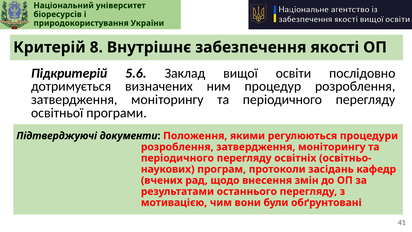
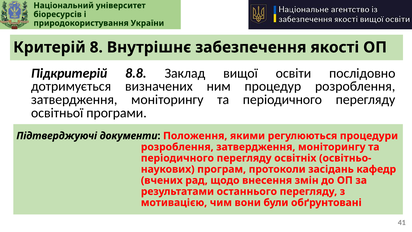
5.6: 5.6 -> 8.8
